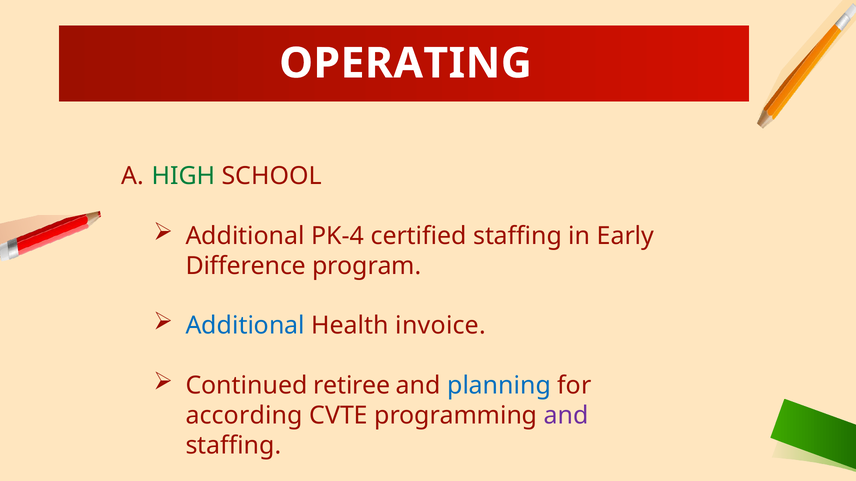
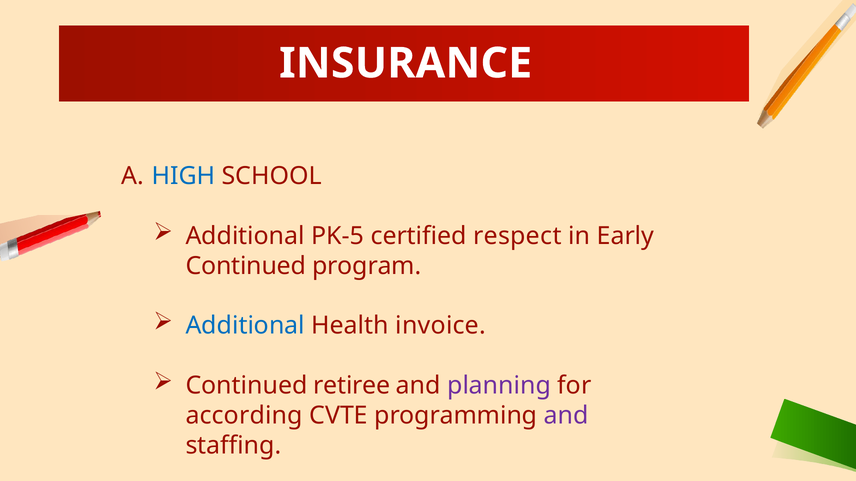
OPERATING: OPERATING -> INSURANCE
HIGH colour: green -> blue
PK-4: PK-4 -> PK-5
certified staffing: staffing -> respect
Difference at (246, 266): Difference -> Continued
planning colour: blue -> purple
